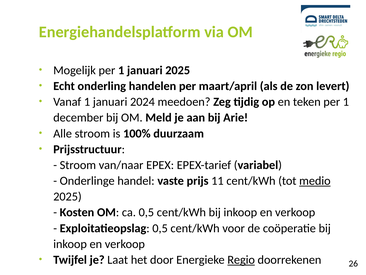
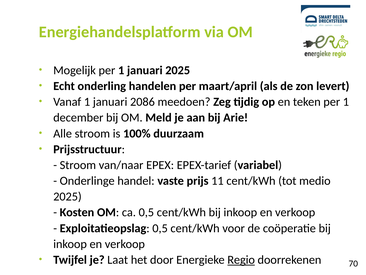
2024: 2024 -> 2086
medio underline: present -> none
26: 26 -> 70
